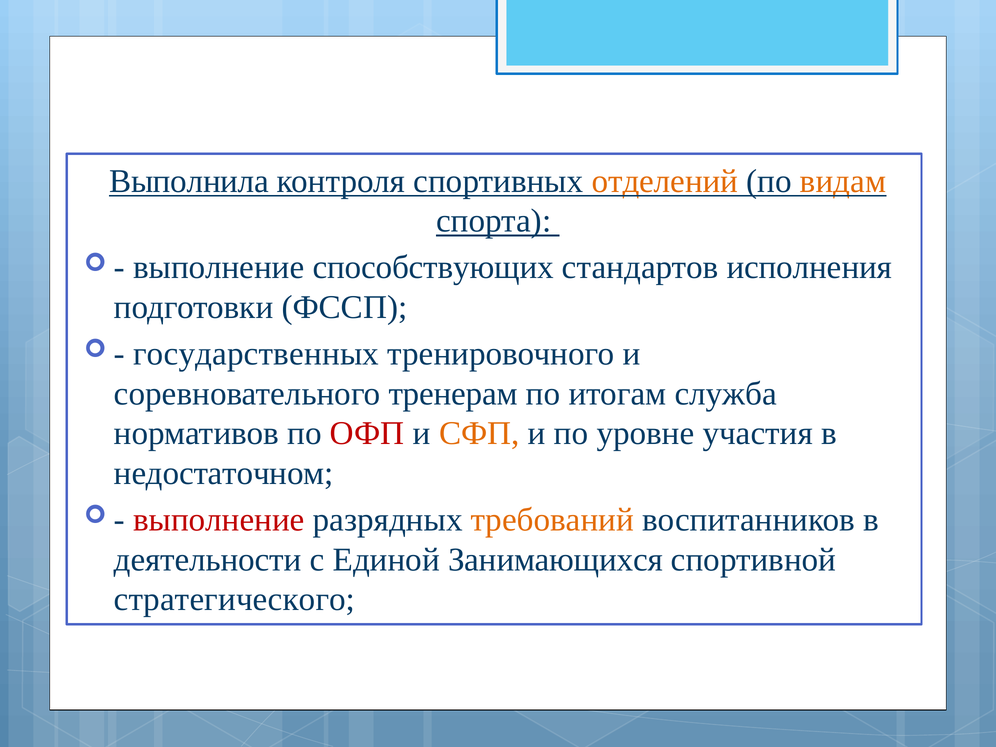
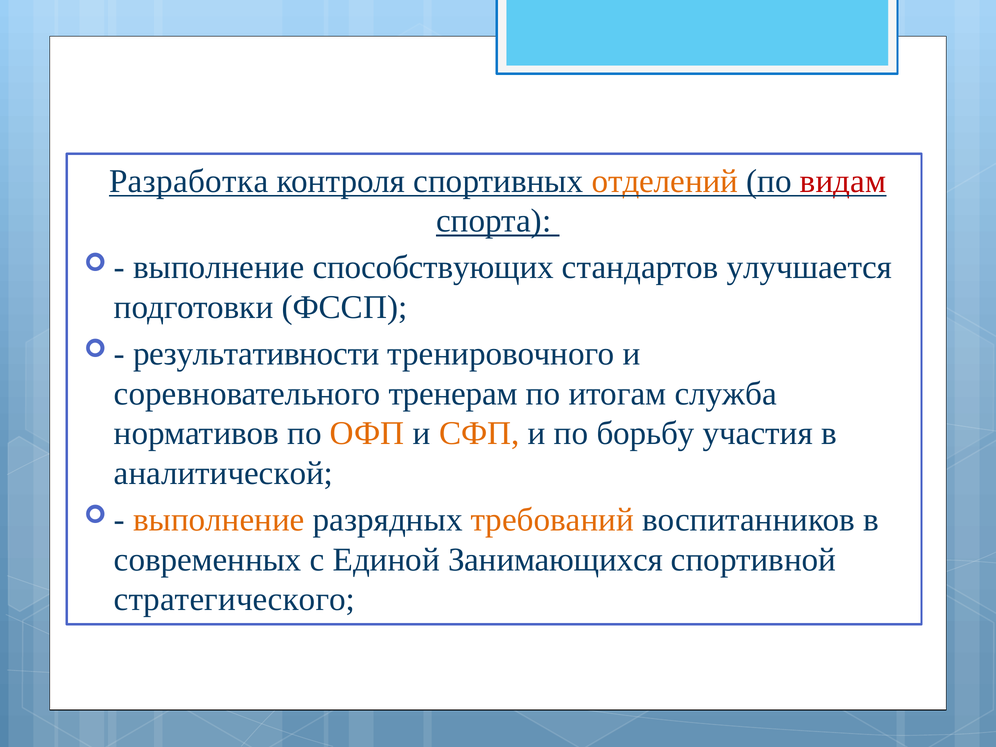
Выполнила: Выполнила -> Разработка
видам colour: orange -> red
исполнения: исполнения -> улучшается
государственных: государственных -> результативности
ОФП colour: red -> orange
уровне: уровне -> борьбу
недостаточном: недостаточном -> аналитической
выполнение at (219, 520) colour: red -> orange
деятельности: деятельности -> современных
